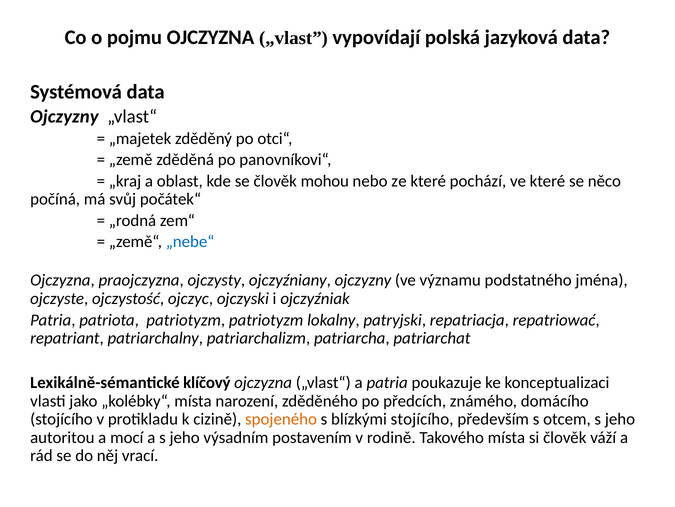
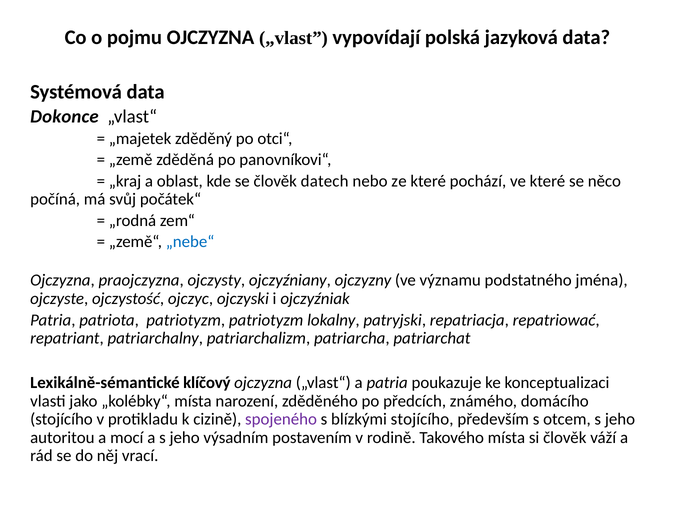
Ojczyzny at (64, 116): Ojczyzny -> Dokonce
mohou: mohou -> datech
spojeného colour: orange -> purple
